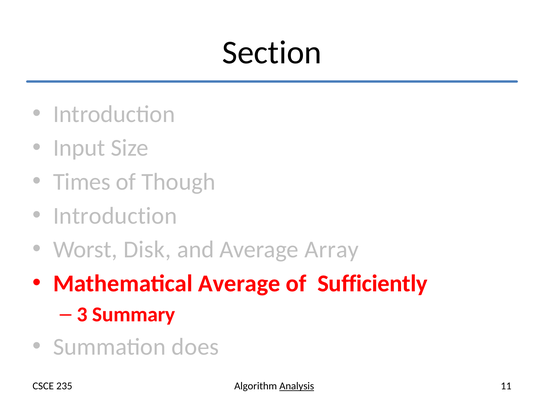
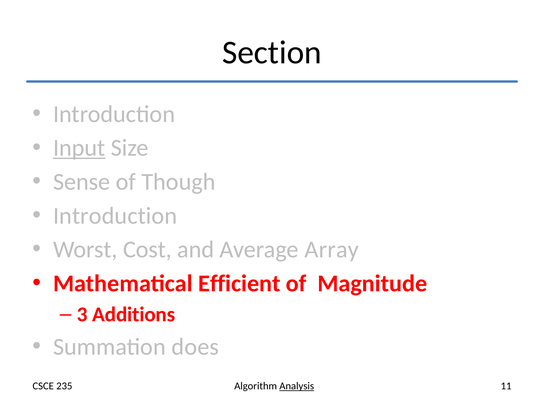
Input underline: none -> present
Times: Times -> Sense
Disk: Disk -> Cost
Mathematical Average: Average -> Efficient
Sufficiently: Sufficiently -> Magnitude
Summary: Summary -> Additions
